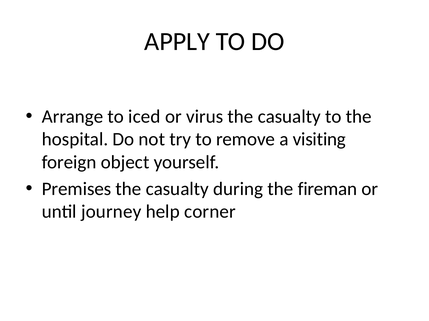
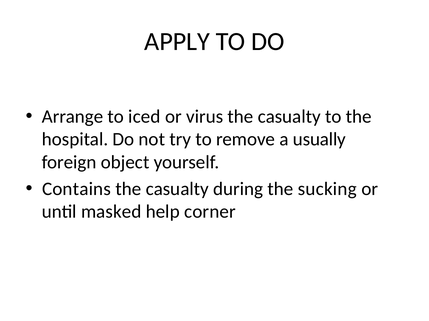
visiting: visiting -> usually
Premises: Premises -> Contains
fireman: fireman -> sucking
journey: journey -> masked
